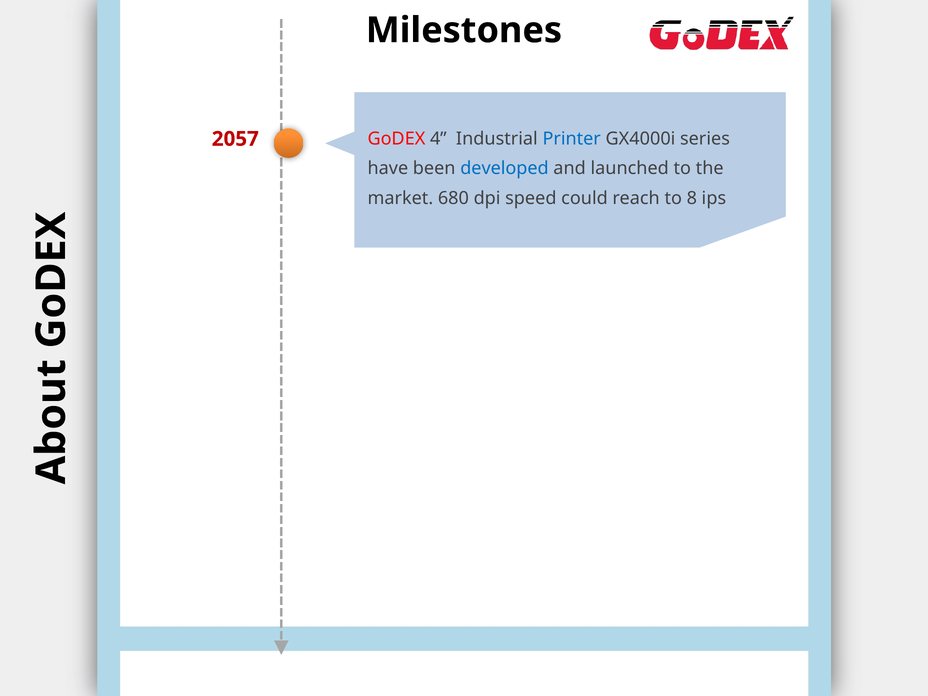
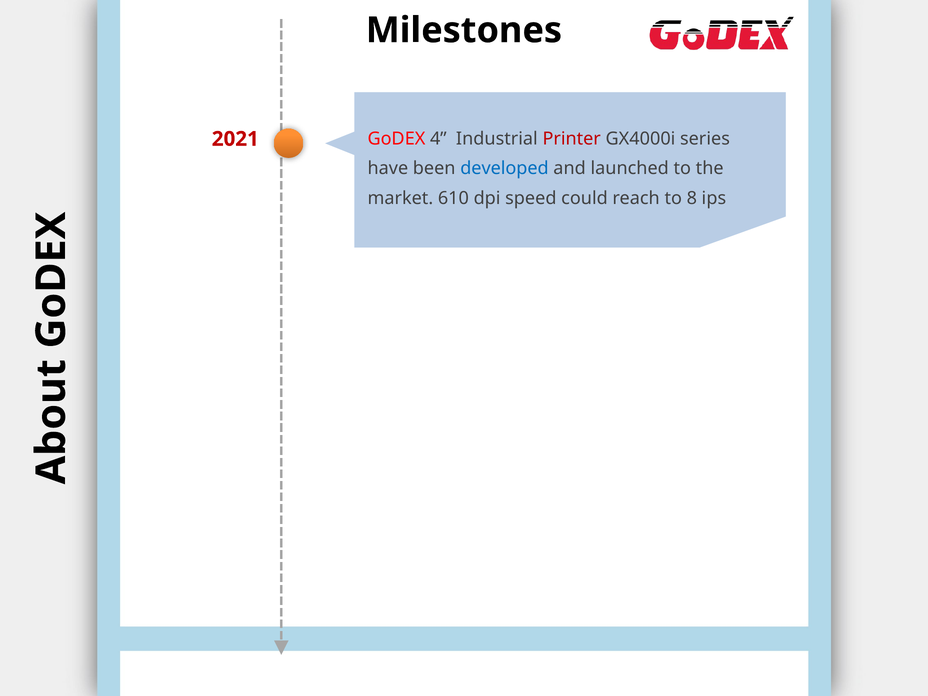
Printer colour: blue -> red
2057: 2057 -> 2021
680: 680 -> 610
